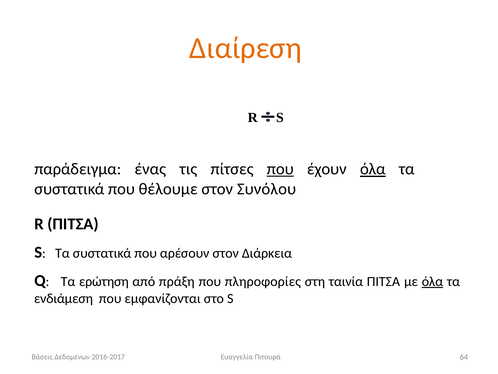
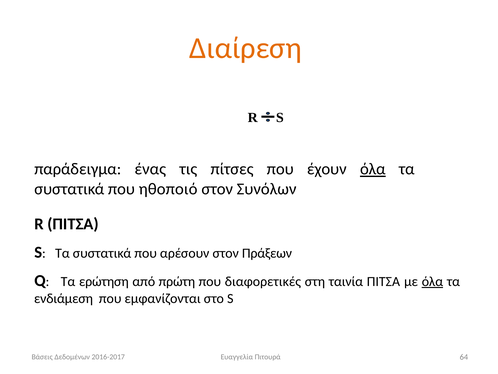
που at (280, 169) underline: present -> none
θέλουμε: θέλουμε -> ηθοποιό
Συνόλου: Συνόλου -> Συνόλων
Διάρκεια: Διάρκεια -> Πράξεων
πράξη: πράξη -> πρώτη
πληροφορίες: πληροφορίες -> διαφορετικές
